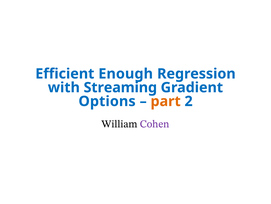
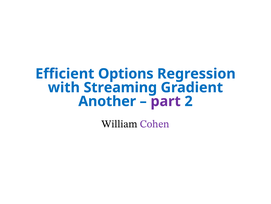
Enough: Enough -> Options
Options: Options -> Another
part colour: orange -> purple
